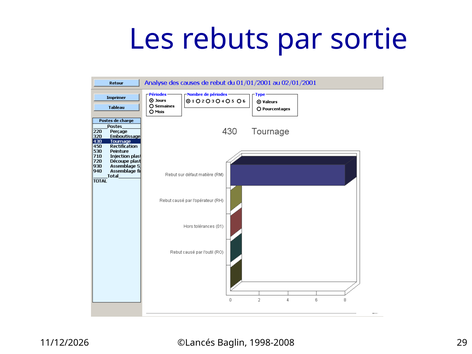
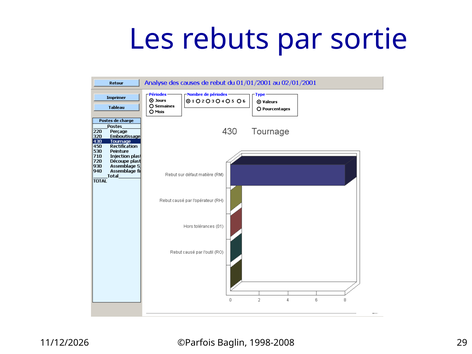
©Lancés: ©Lancés -> ©Parfois
